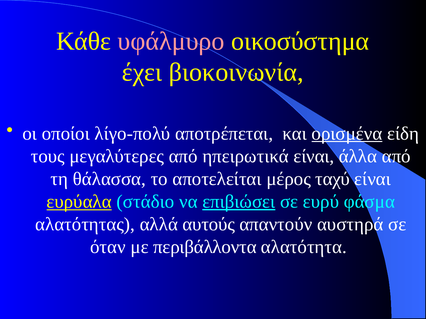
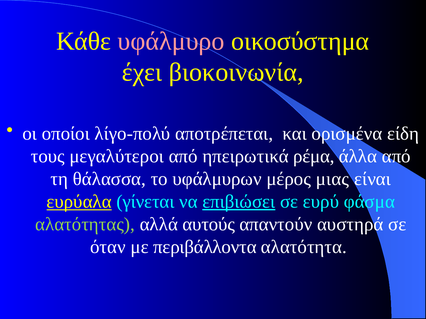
ορισμένα underline: present -> none
μεγαλύτερες: μεγαλύτερες -> μεγαλύτεροι
ηπειρωτικά είναι: είναι -> ρέμα
αποτελείται: αποτελείται -> υφάλμυρων
ταχύ: ταχύ -> μιας
στάδιο: στάδιο -> γίνεται
αλατότητας colour: white -> light green
